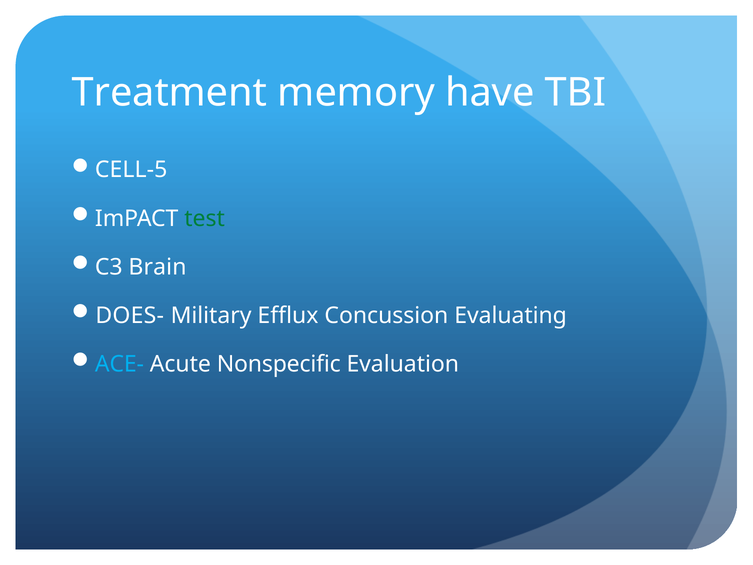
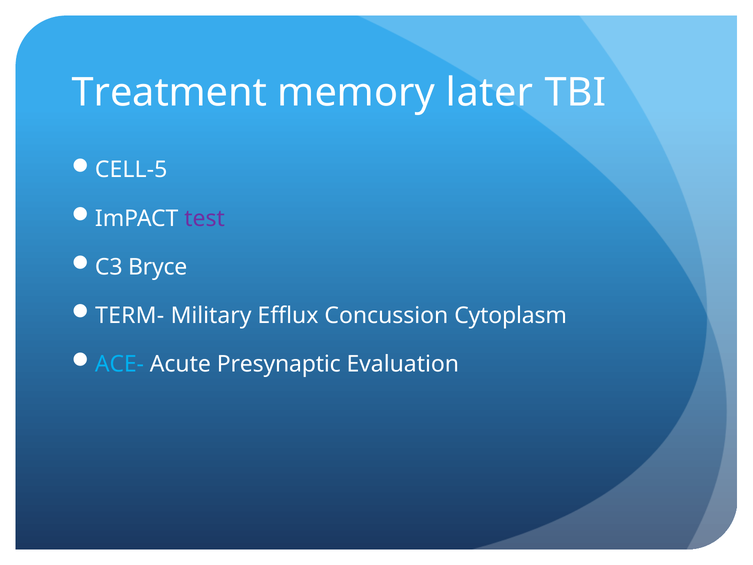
have: have -> later
test colour: green -> purple
Brain: Brain -> Bryce
DOES-: DOES- -> TERM-
Evaluating: Evaluating -> Cytoplasm
Nonspecific: Nonspecific -> Presynaptic
